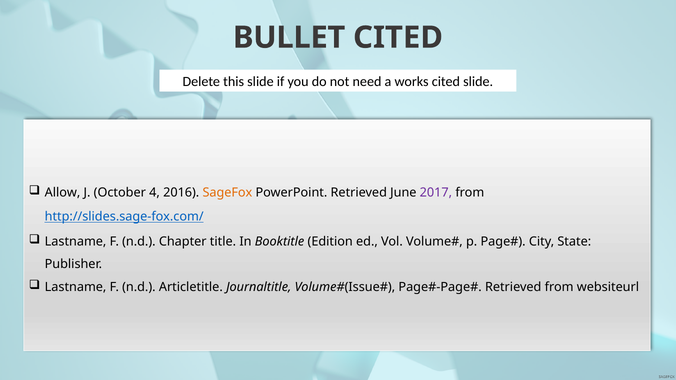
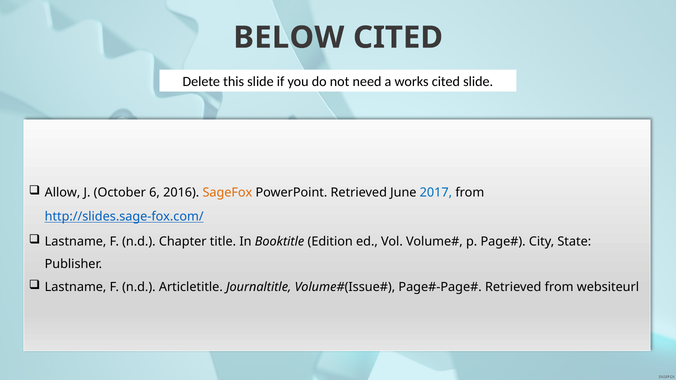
BULLET: BULLET -> BELOW
4: 4 -> 6
2017 colour: purple -> blue
